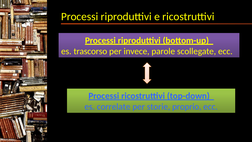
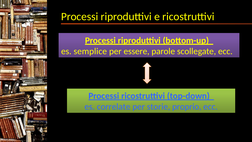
trascorso: trascorso -> semplice
invece: invece -> essere
